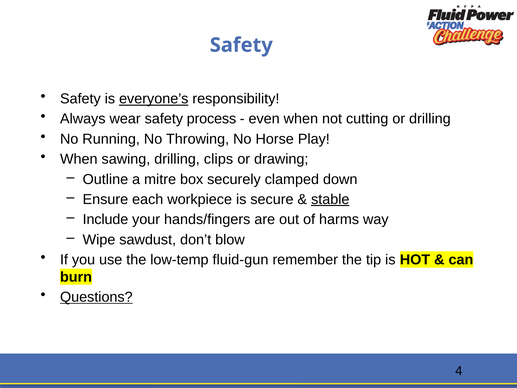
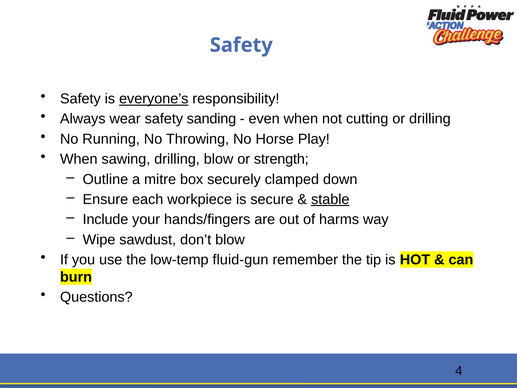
process: process -> sanding
drilling clips: clips -> blow
drawing: drawing -> strength
Questions underline: present -> none
